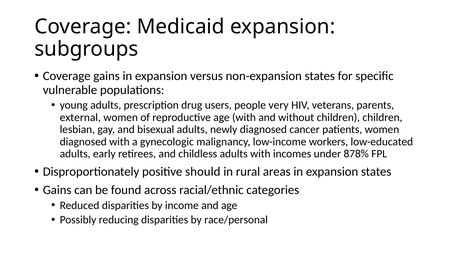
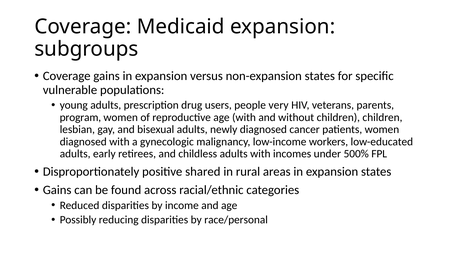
external: external -> program
878%: 878% -> 500%
should: should -> shared
